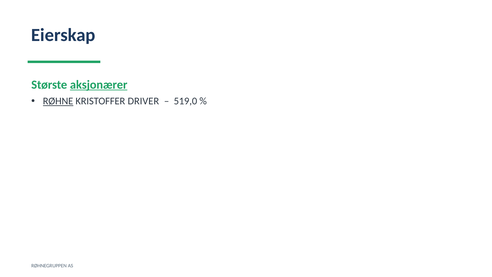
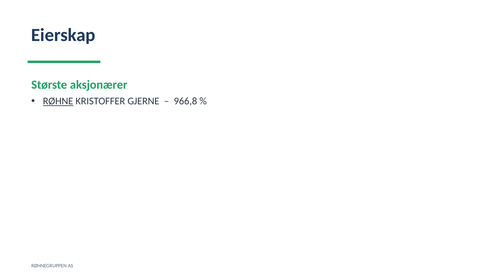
aksjonærer underline: present -> none
DRIVER: DRIVER -> GJERNE
519,0: 519,0 -> 966,8
